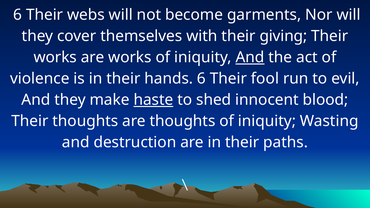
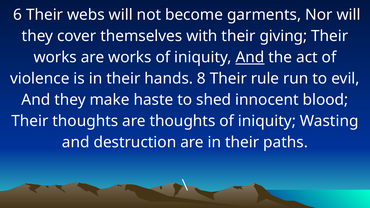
hands 6: 6 -> 8
fool: fool -> rule
haste underline: present -> none
